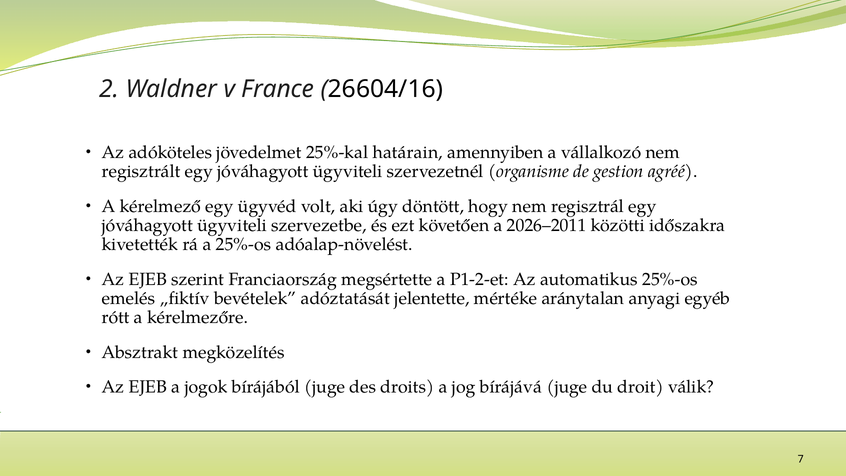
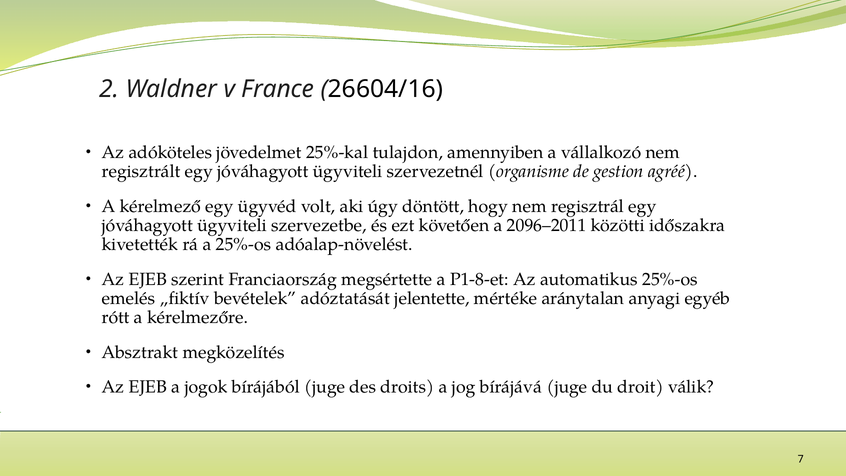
határain: határain -> tulajdon
2026–2011: 2026–2011 -> 2096–2011
P1-2-et: P1-2-et -> P1-8-et
